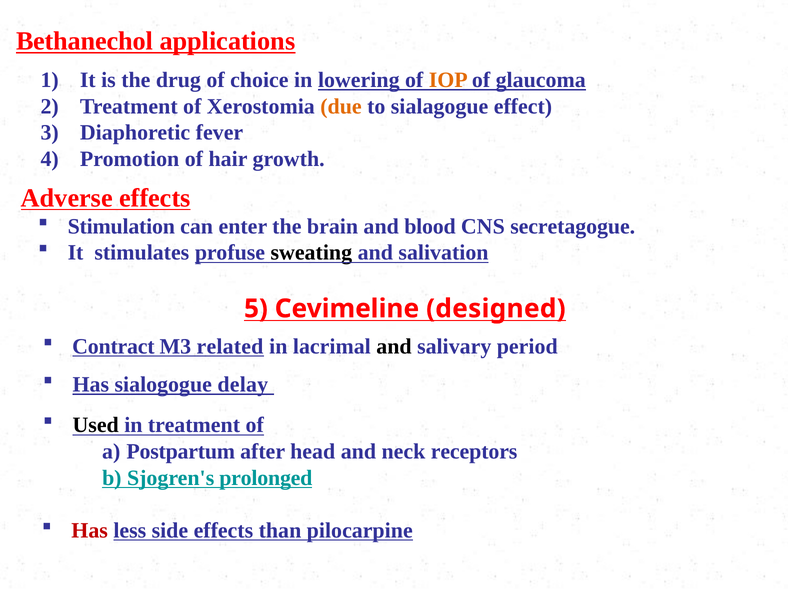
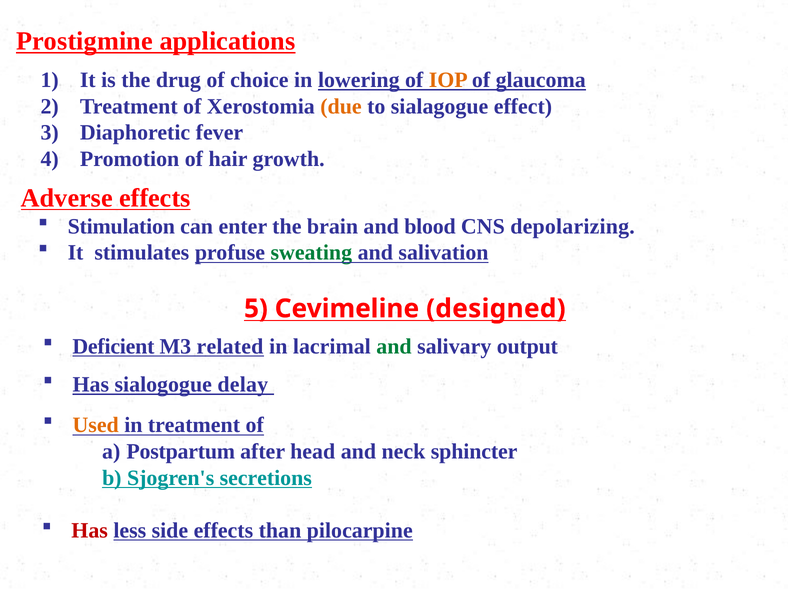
Bethanechol: Bethanechol -> Prostigmine
secretagogue: secretagogue -> depolarizing
sweating colour: black -> green
Contract: Contract -> Deficient
and at (394, 346) colour: black -> green
period: period -> output
Used colour: black -> orange
receptors: receptors -> sphincter
prolonged: prolonged -> secretions
